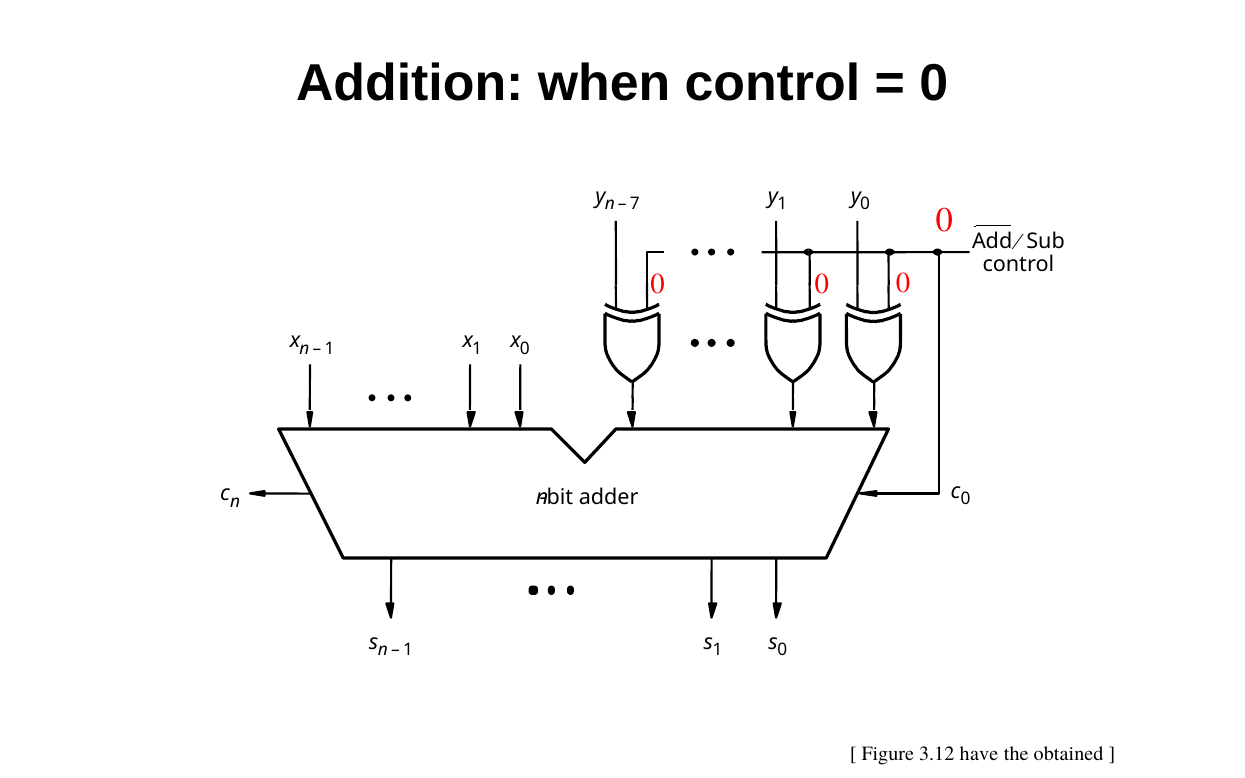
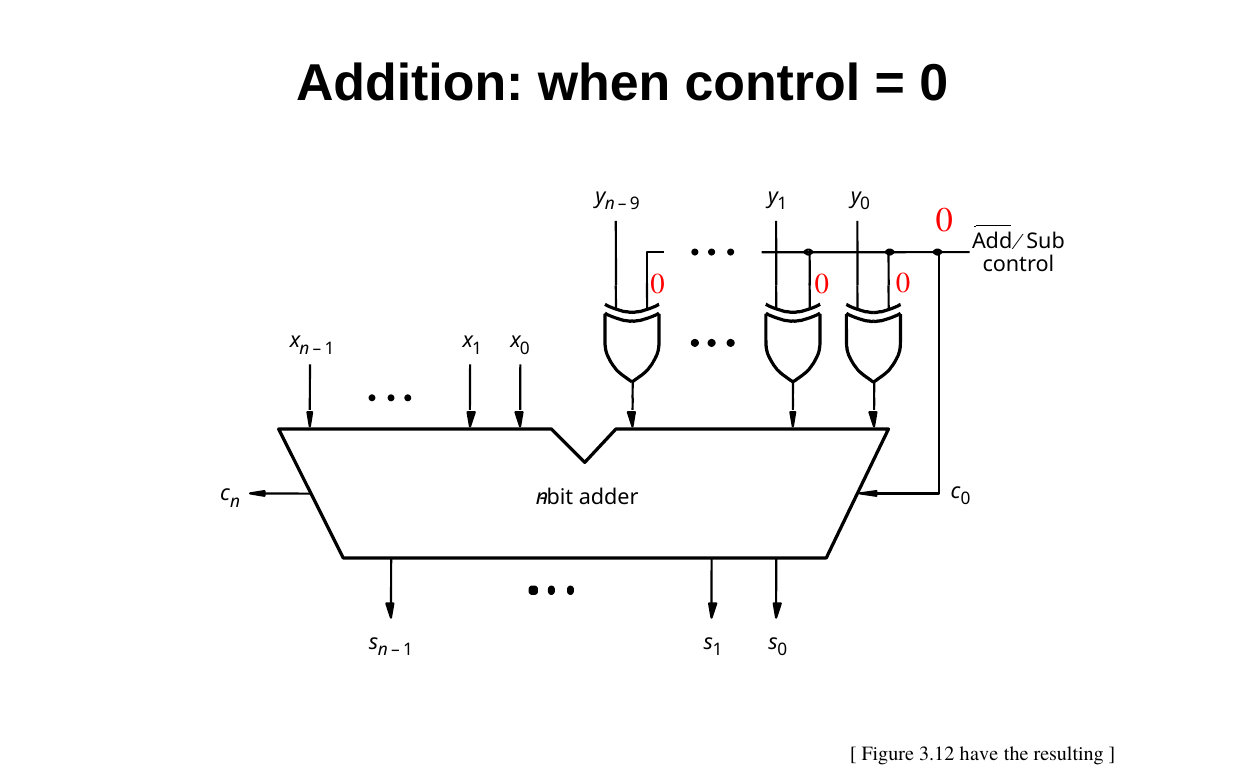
7: 7 -> 9
obtained: obtained -> resulting
